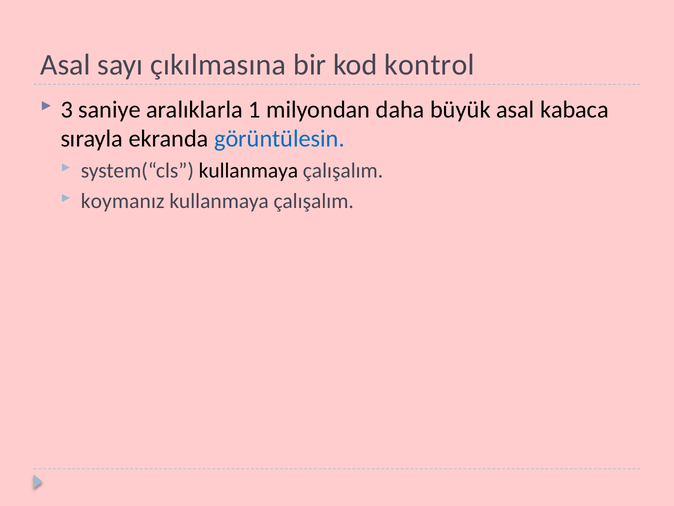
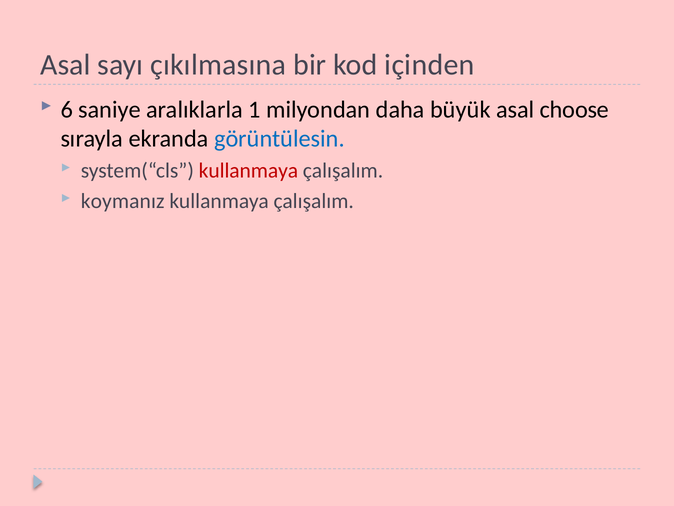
kontrol: kontrol -> içinden
3: 3 -> 6
kabaca: kabaca -> choose
kullanmaya at (248, 171) colour: black -> red
